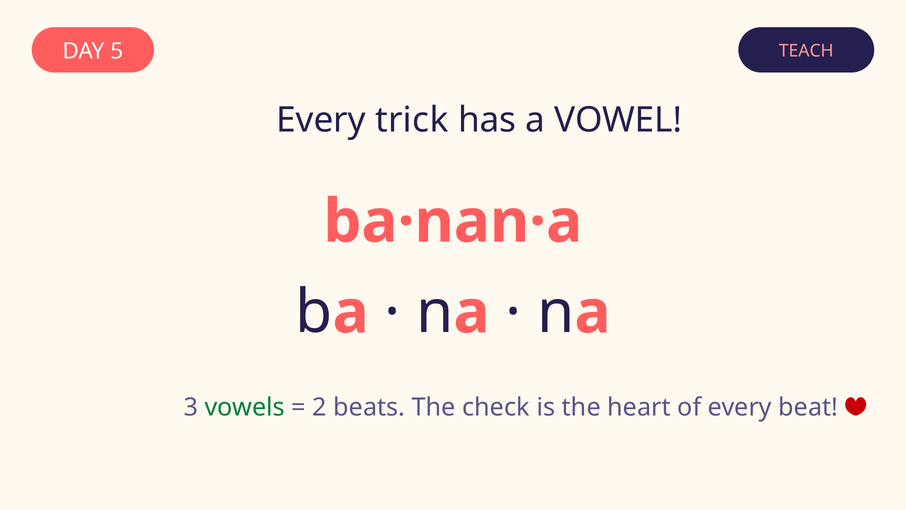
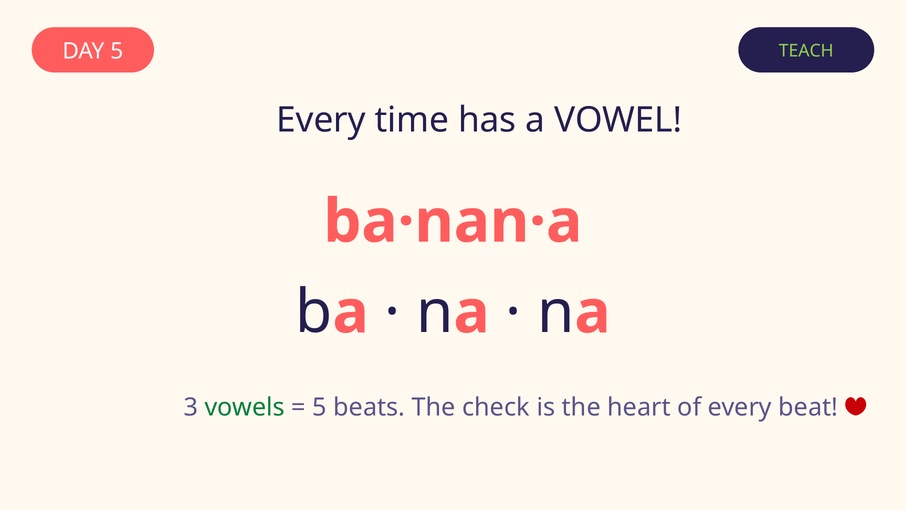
TEACH colour: pink -> light green
trick: trick -> time
2 at (320, 407): 2 -> 5
